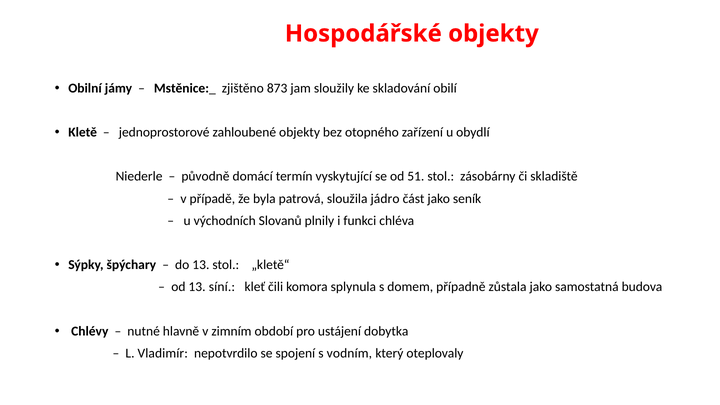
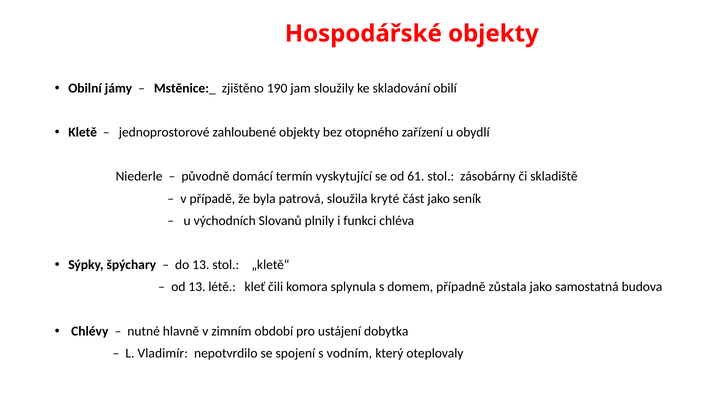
873: 873 -> 190
51: 51 -> 61
jádro: jádro -> kryté
síní: síní -> létě
